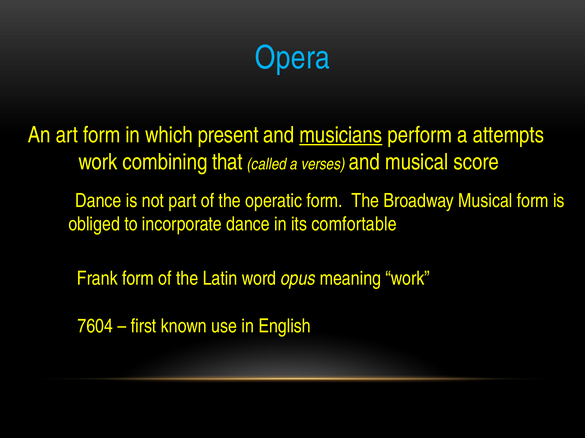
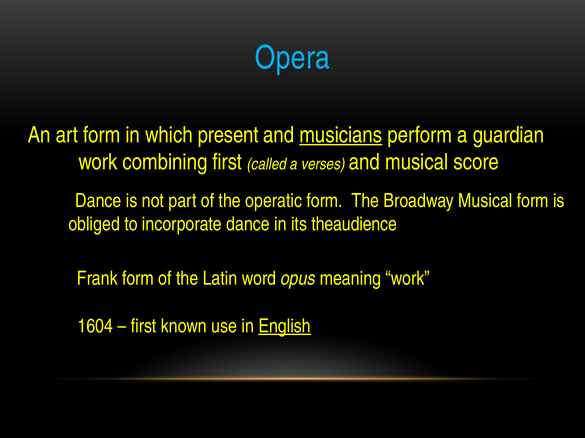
attempts: attempts -> guardian
combining that: that -> first
comfortable: comfortable -> theaudience
7604: 7604 -> 1604
English underline: none -> present
